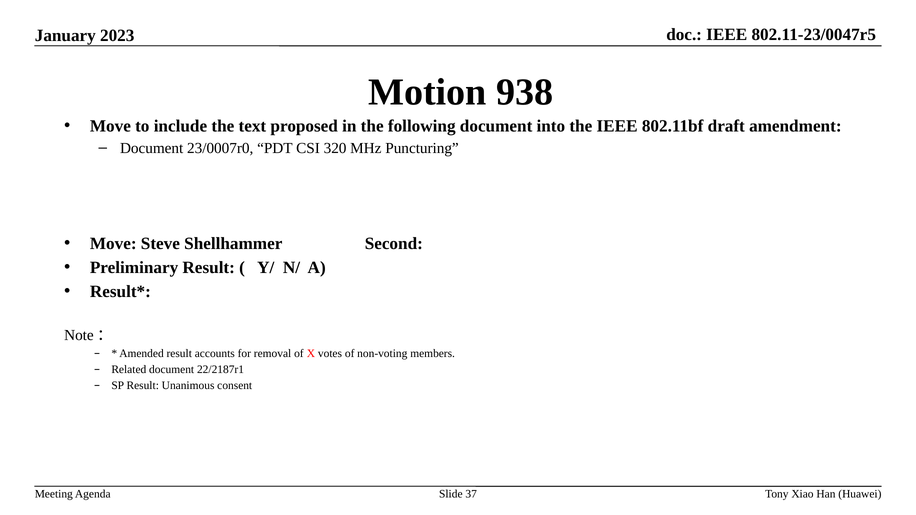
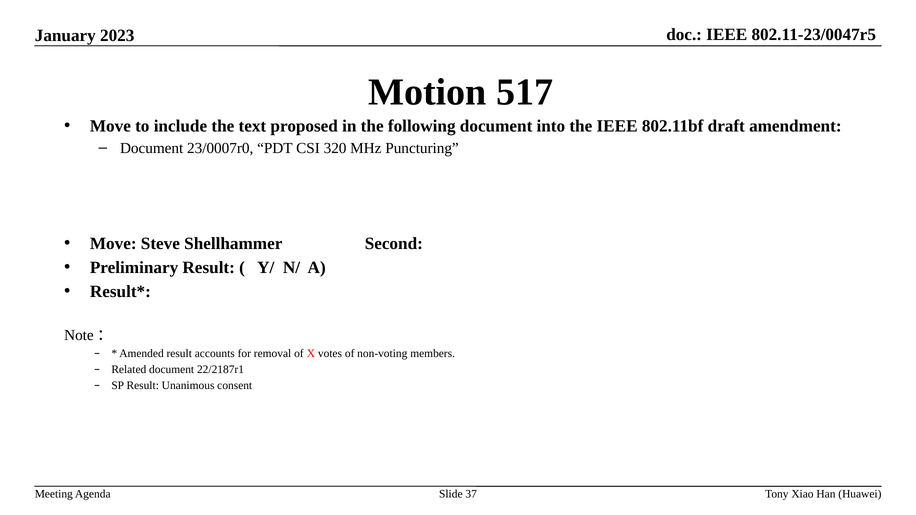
938: 938 -> 517
